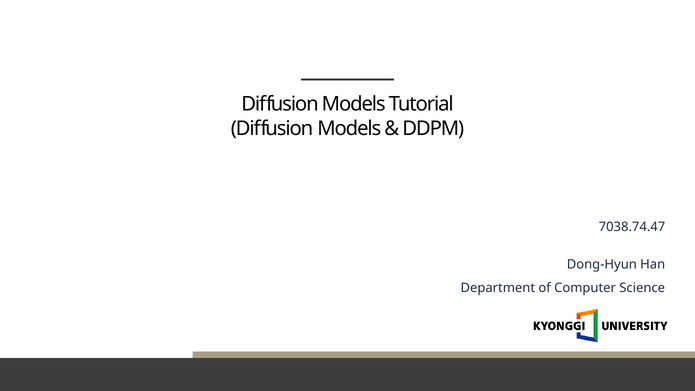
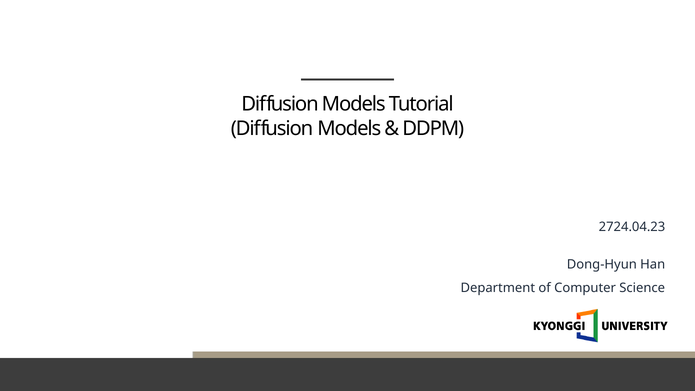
7038.74.47: 7038.74.47 -> 2724.04.23
